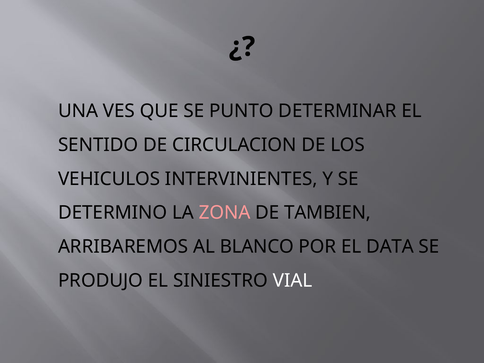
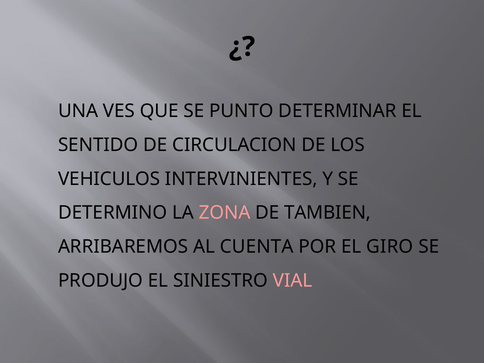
BLANCO: BLANCO -> CUENTA
DATA: DATA -> GIRO
VIAL colour: white -> pink
